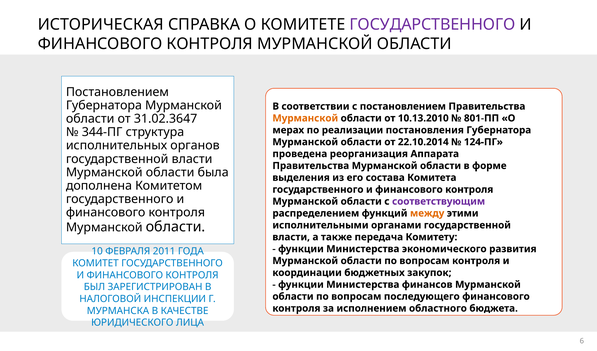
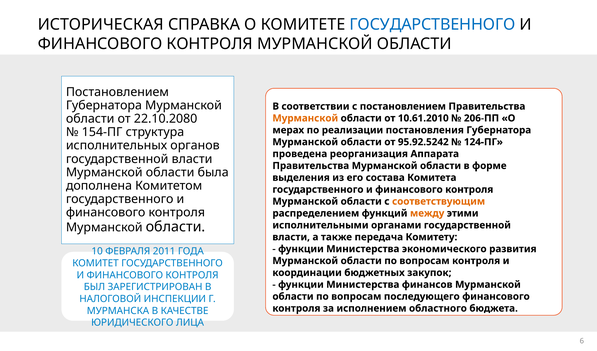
ГОСУДАРСТВЕННОГО at (432, 24) colour: purple -> blue
31.02.3647: 31.02.3647 -> 22.10.2080
10.13.2010: 10.13.2010 -> 10.61.2010
801-ПП: 801-ПП -> 206-ПП
344-ПГ: 344-ПГ -> 154-ПГ
22.10.2014: 22.10.2014 -> 95.92.5242
соответствующим colour: purple -> orange
